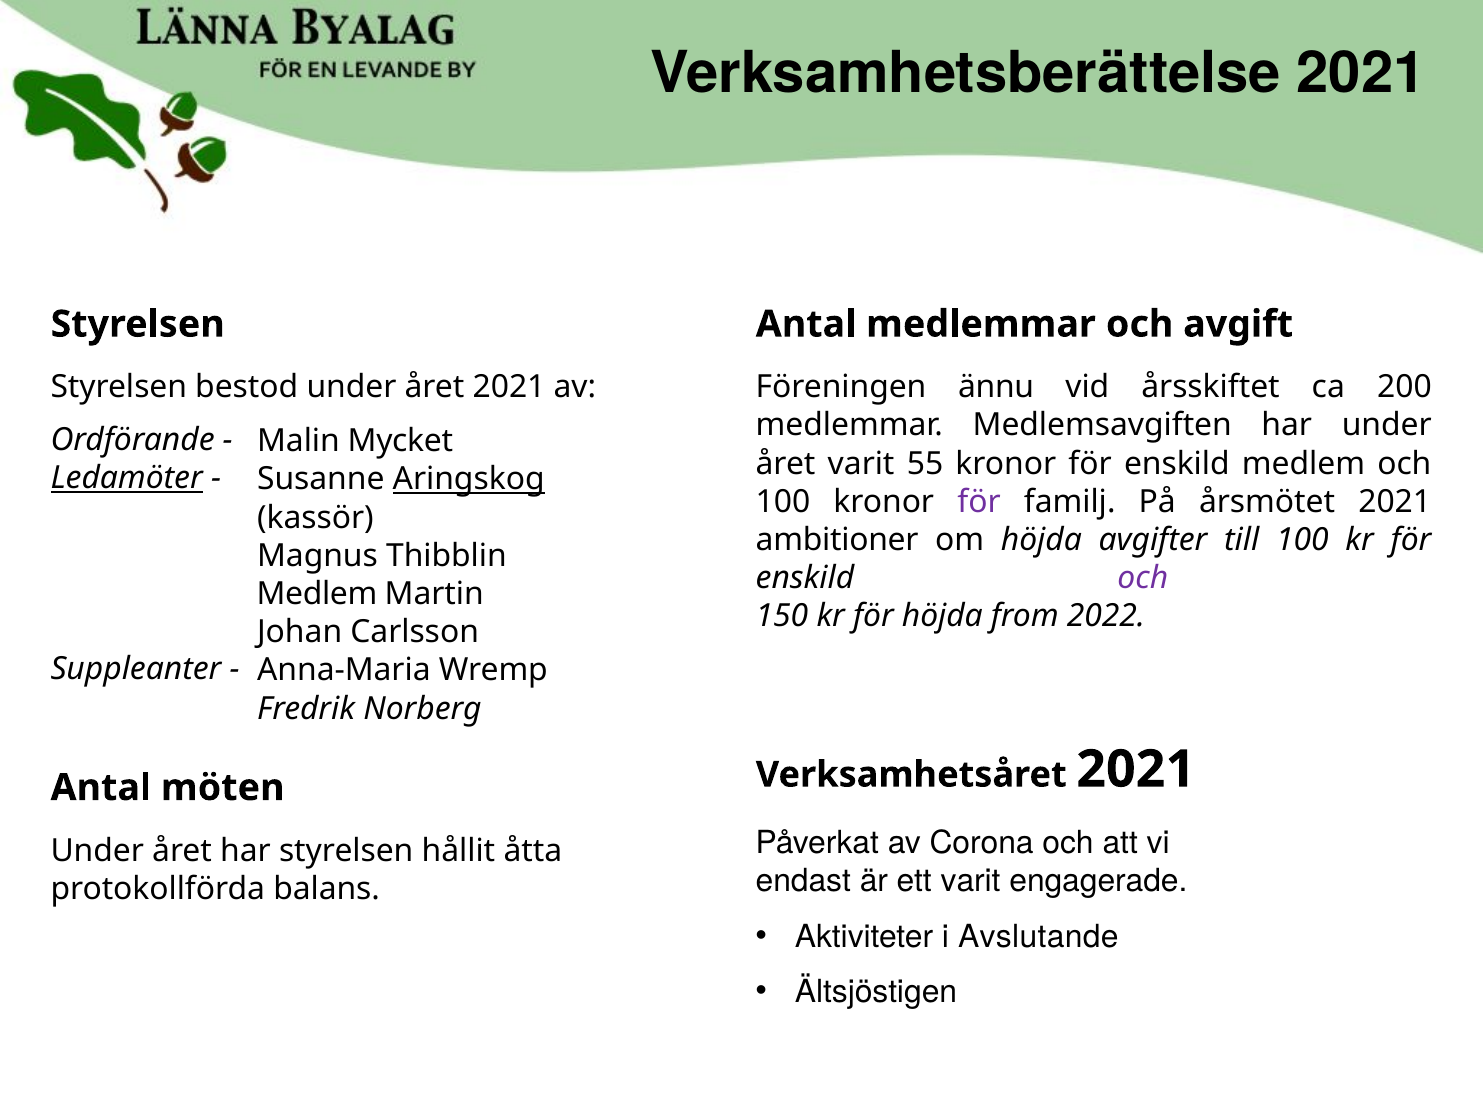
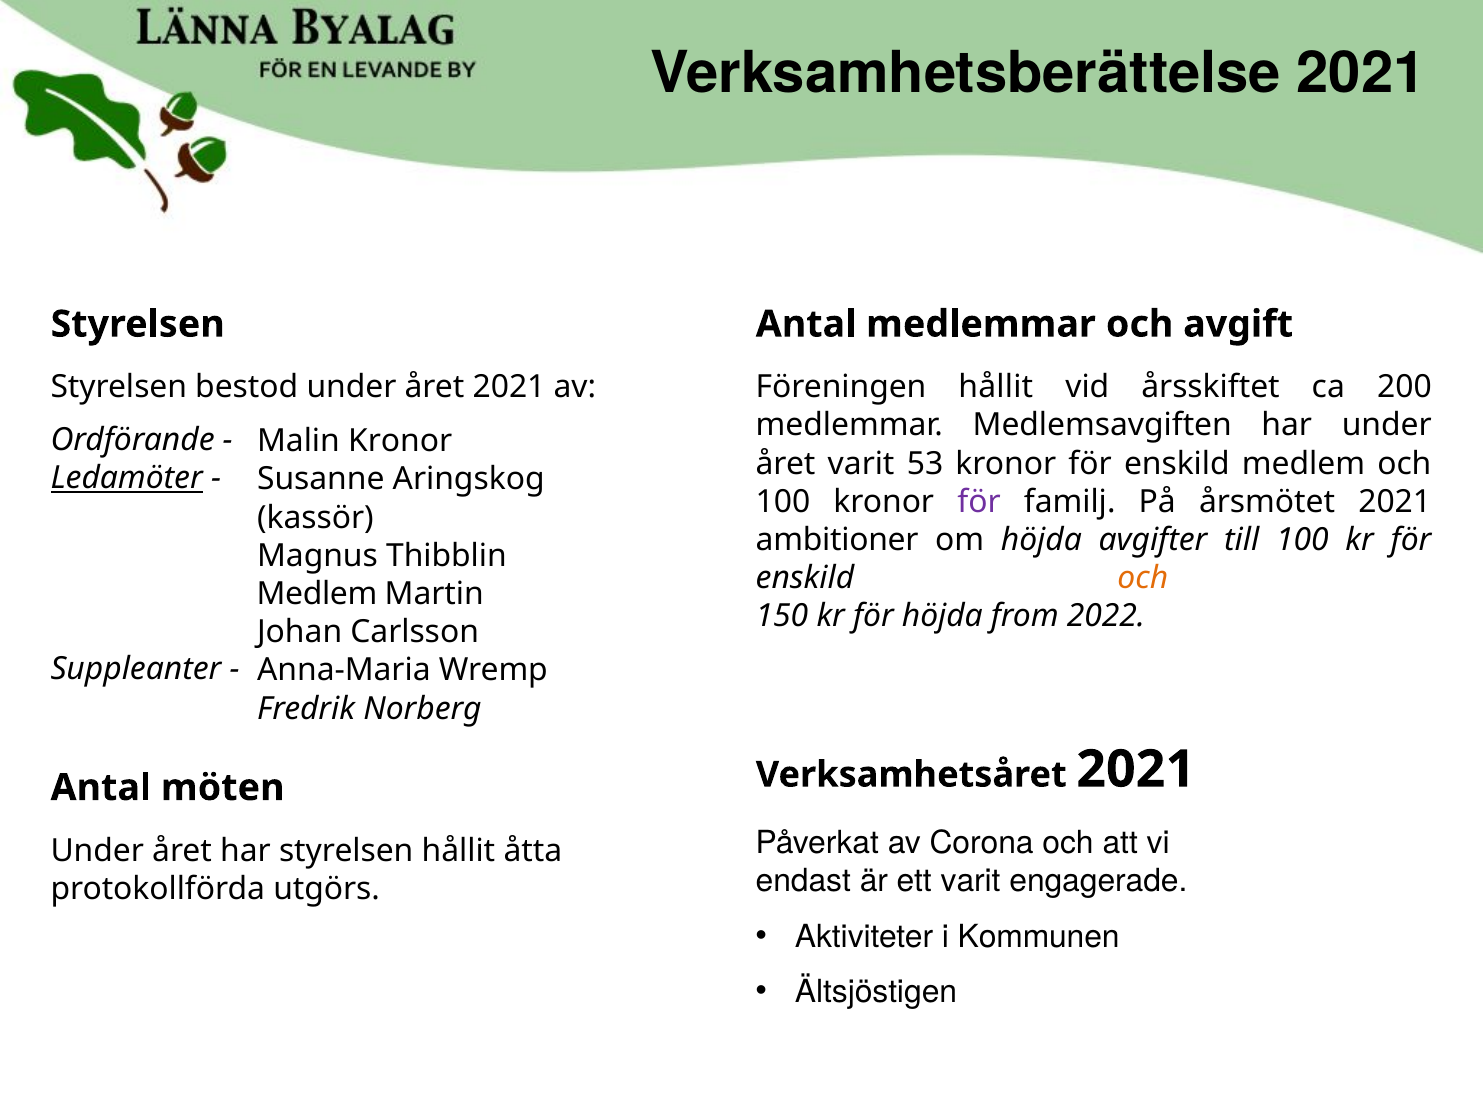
Föreningen ännu: ännu -> hållit
Malin Mycket: Mycket -> Kronor
55: 55 -> 53
Aringskog underline: present -> none
och at (1143, 578) colour: purple -> orange
balans: balans -> utgörs
Avslutande: Avslutande -> Kommunen
